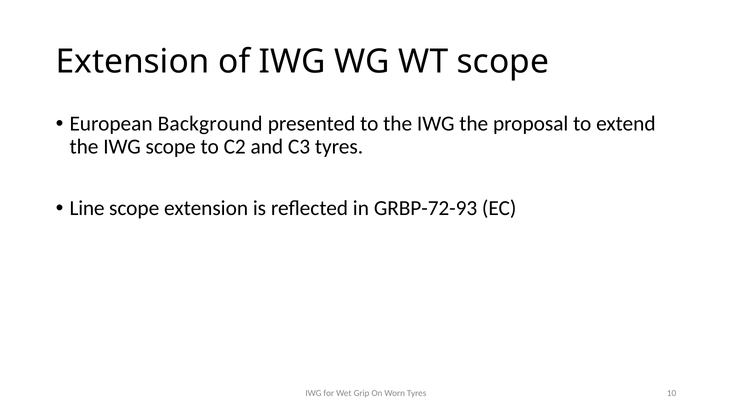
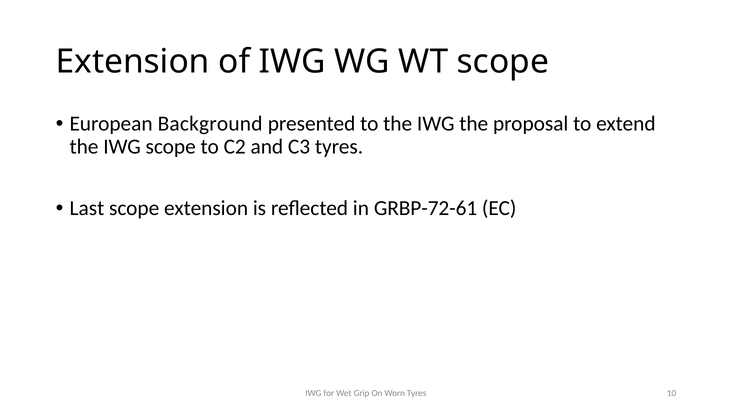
Line: Line -> Last
GRBP-72-93: GRBP-72-93 -> GRBP-72-61
